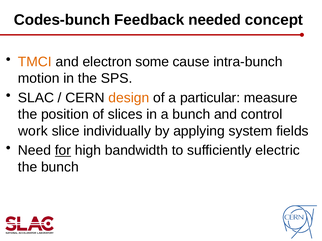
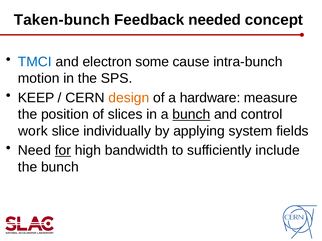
Codes-bunch: Codes-bunch -> Taken-bunch
TMCI colour: orange -> blue
SLAC: SLAC -> KEEP
particular: particular -> hardware
bunch at (191, 115) underline: none -> present
electric: electric -> include
